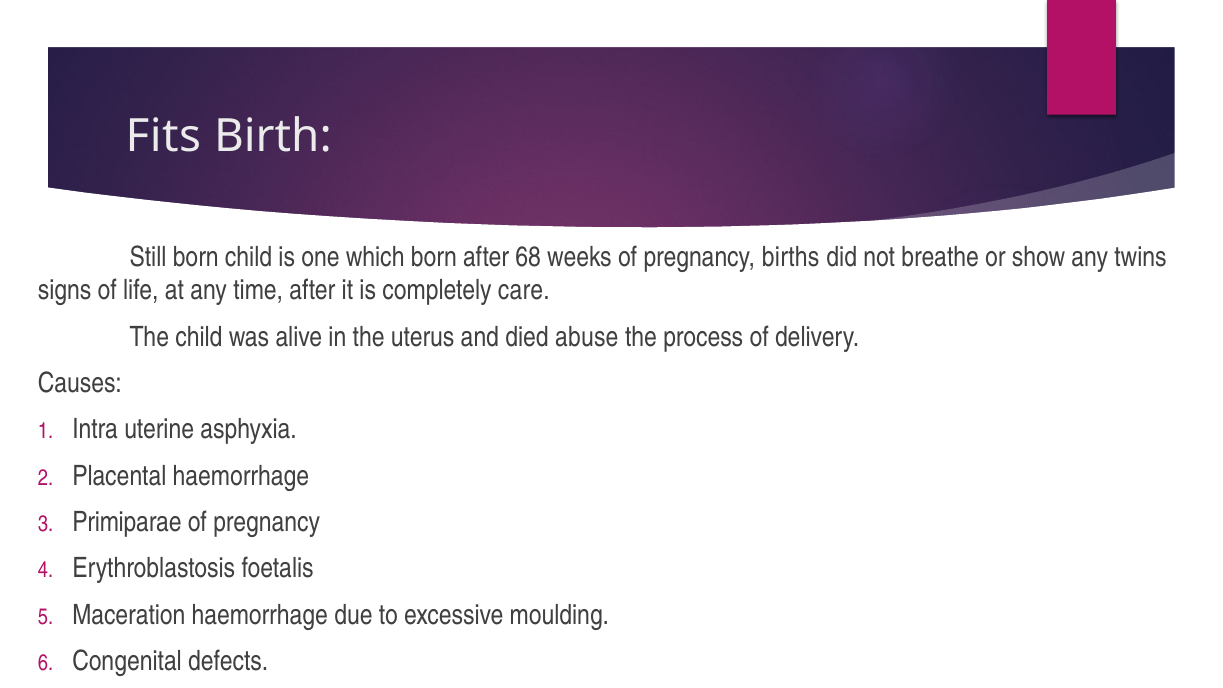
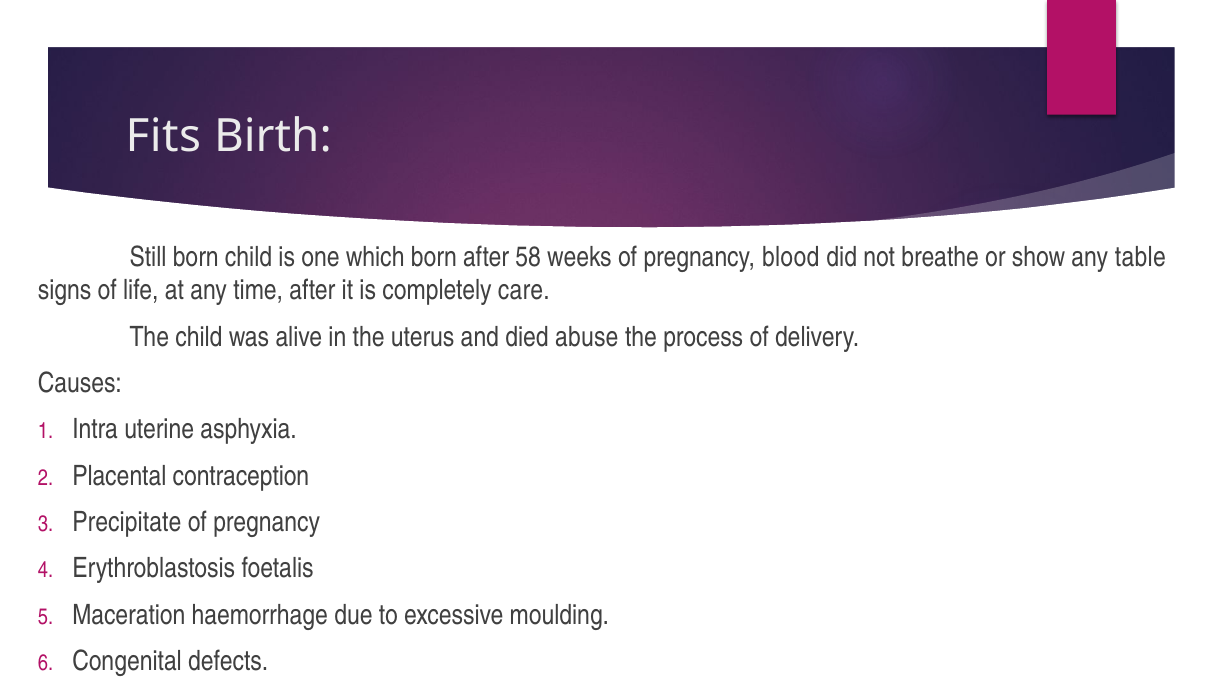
68: 68 -> 58
births: births -> blood
twins: twins -> table
Placental haemorrhage: haemorrhage -> contraception
Primiparae: Primiparae -> Precipitate
